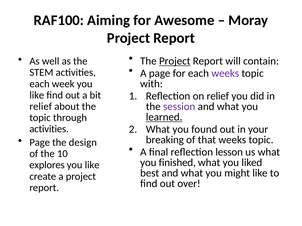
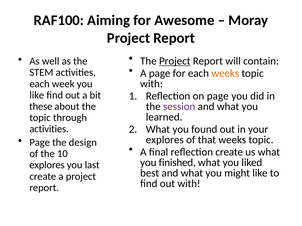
weeks at (225, 74) colour: purple -> orange
on relief: relief -> page
relief at (41, 107): relief -> these
learned underline: present -> none
breaking at (165, 140): breaking -> explores
reflection lesson: lesson -> create
like at (92, 165): like -> last
out over: over -> with
